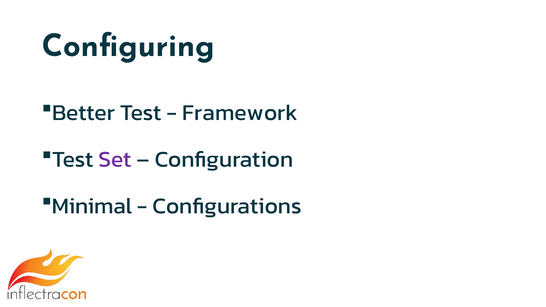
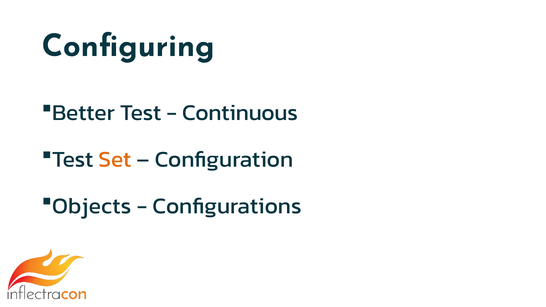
Framework: Framework -> Continuous
Set colour: purple -> orange
Minimal: Minimal -> Objects
